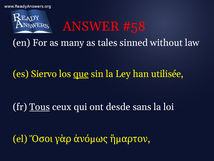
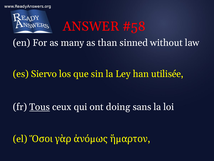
tales: tales -> than
que underline: present -> none
desde: desde -> doing
